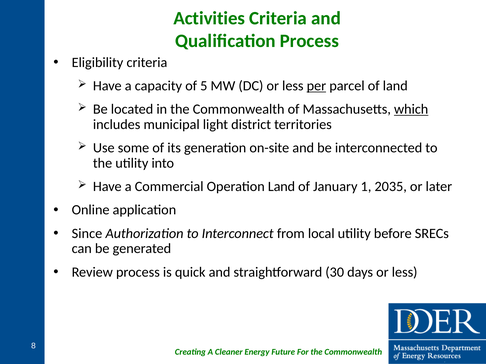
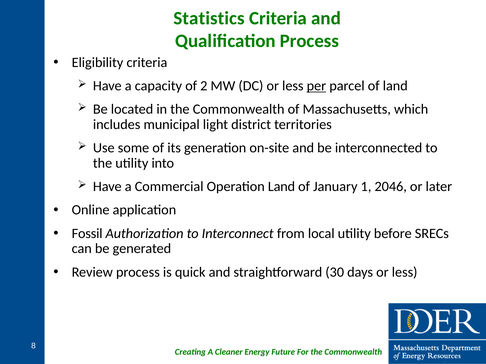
Activities: Activities -> Statistics
5: 5 -> 2
which underline: present -> none
2035: 2035 -> 2046
Since: Since -> Fossil
